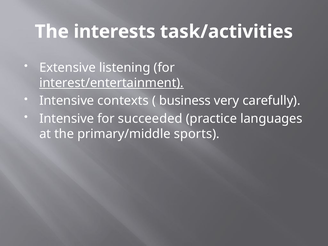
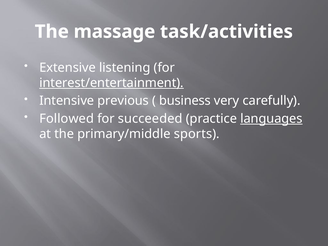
interests: interests -> massage
contexts: contexts -> previous
Intensive at (67, 119): Intensive -> Followed
languages underline: none -> present
